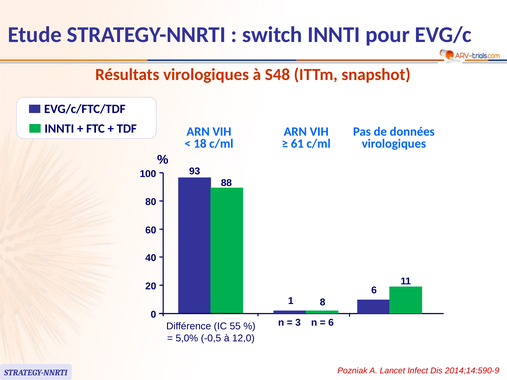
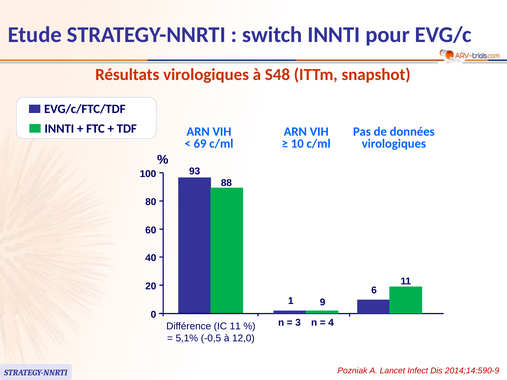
18: 18 -> 69
61: 61 -> 10
8: 8 -> 9
6 at (331, 323): 6 -> 4
IC 55: 55 -> 11
5,0%: 5,0% -> 5,1%
